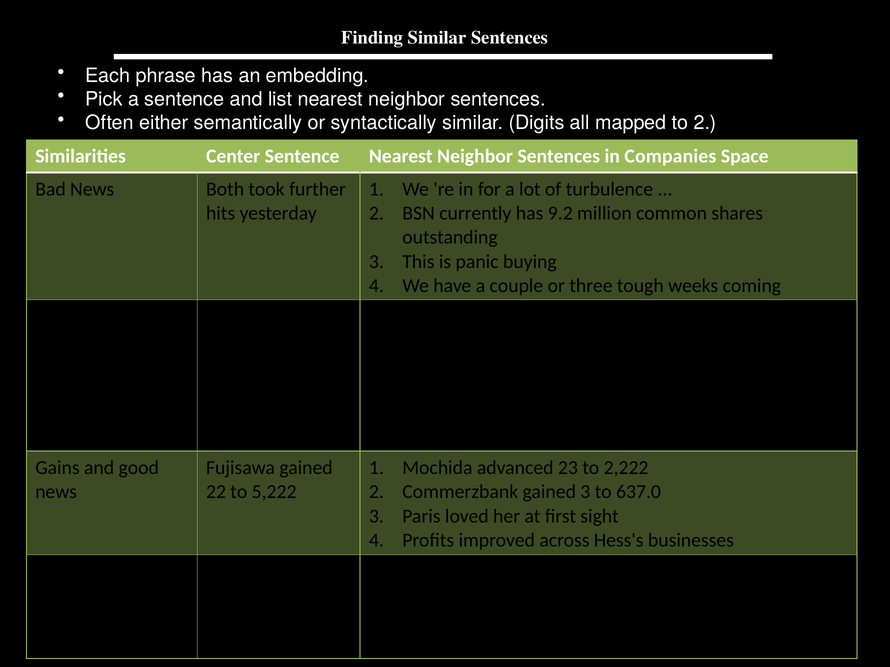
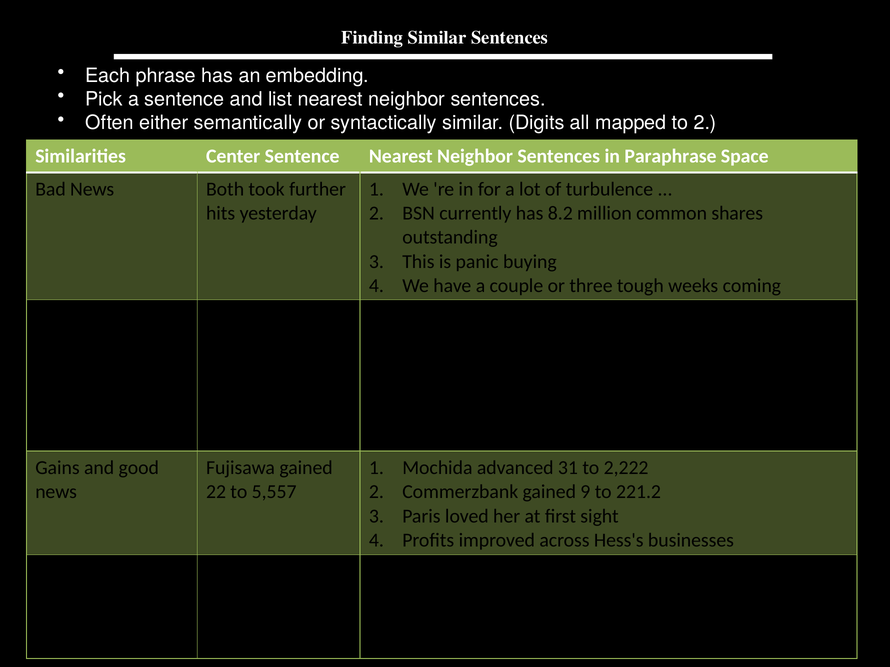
Companies: Companies -> Paraphrase
9.2: 9.2 -> 8.2
23: 23 -> 31
5,222: 5,222 -> 5,557
gained 3: 3 -> 9
637.0: 637.0 -> 221.2
